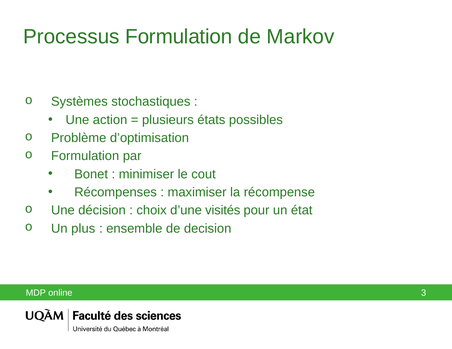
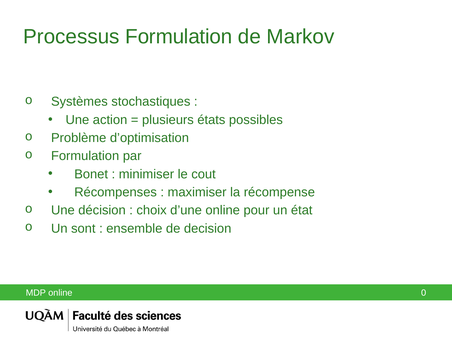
d’une visités: visités -> online
plus: plus -> sont
3: 3 -> 0
